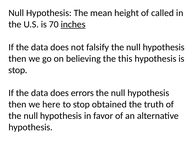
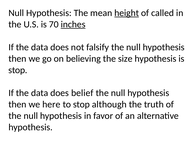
height underline: none -> present
this: this -> size
errors: errors -> belief
obtained: obtained -> although
